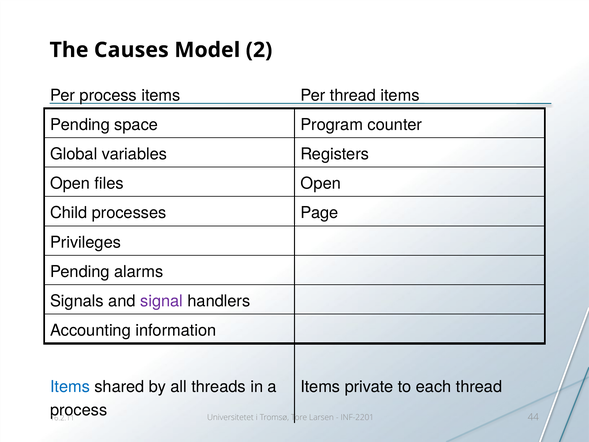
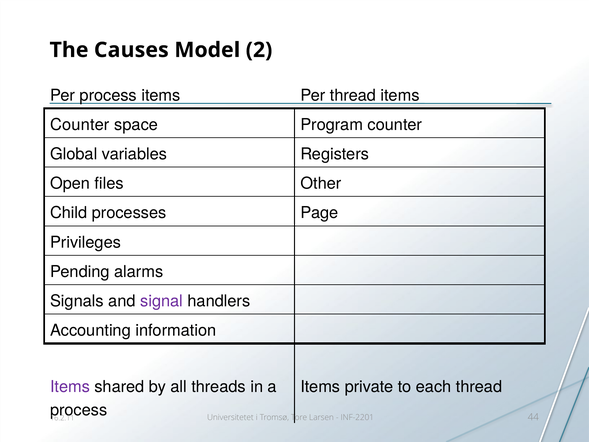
Pending at (80, 125): Pending -> Counter
files Open: Open -> Other
Items at (70, 386) colour: blue -> purple
